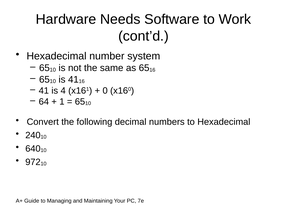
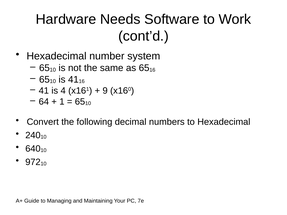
0: 0 -> 9
